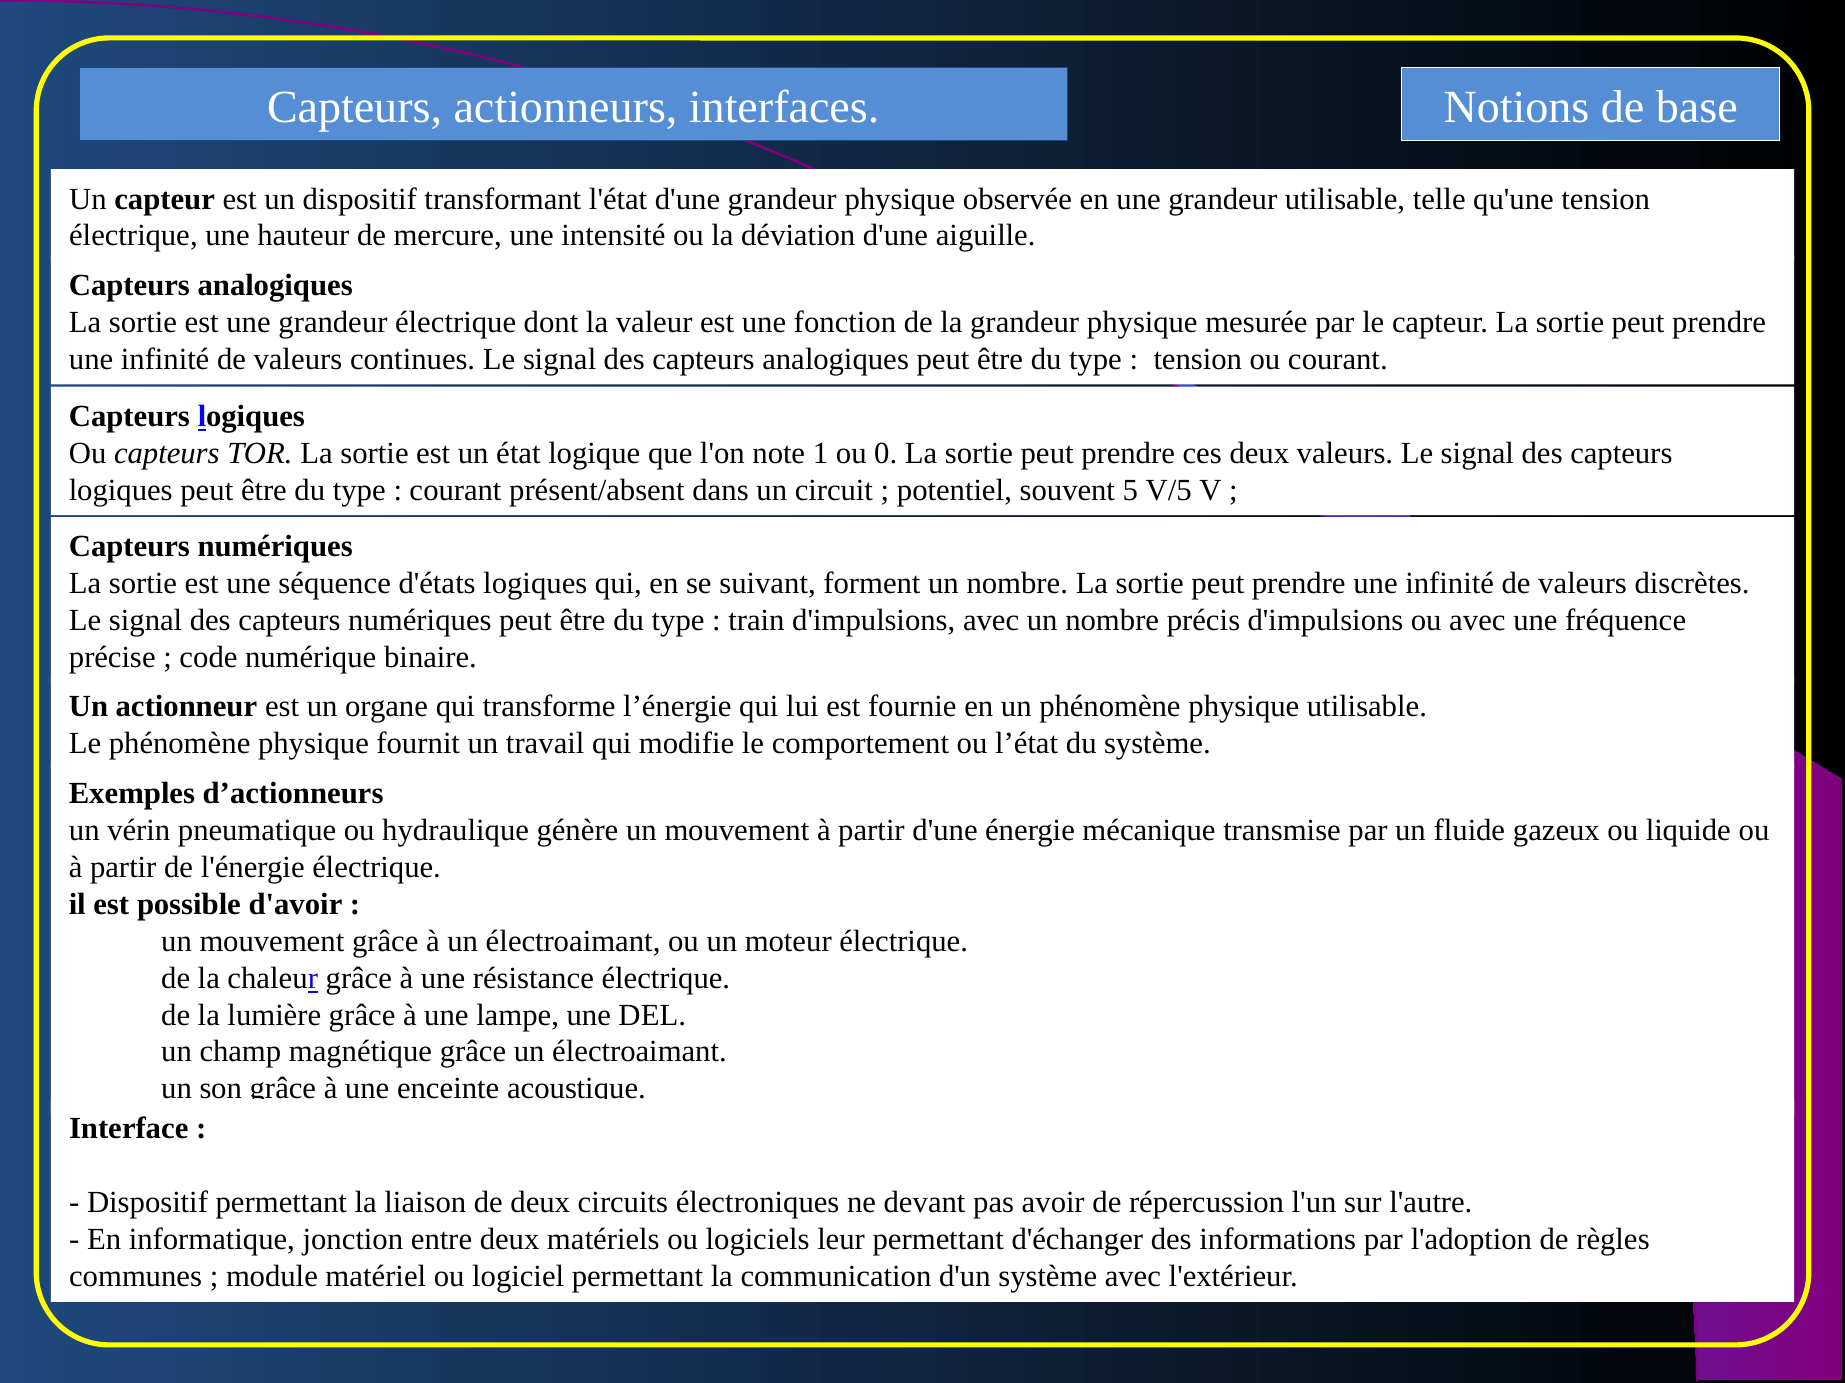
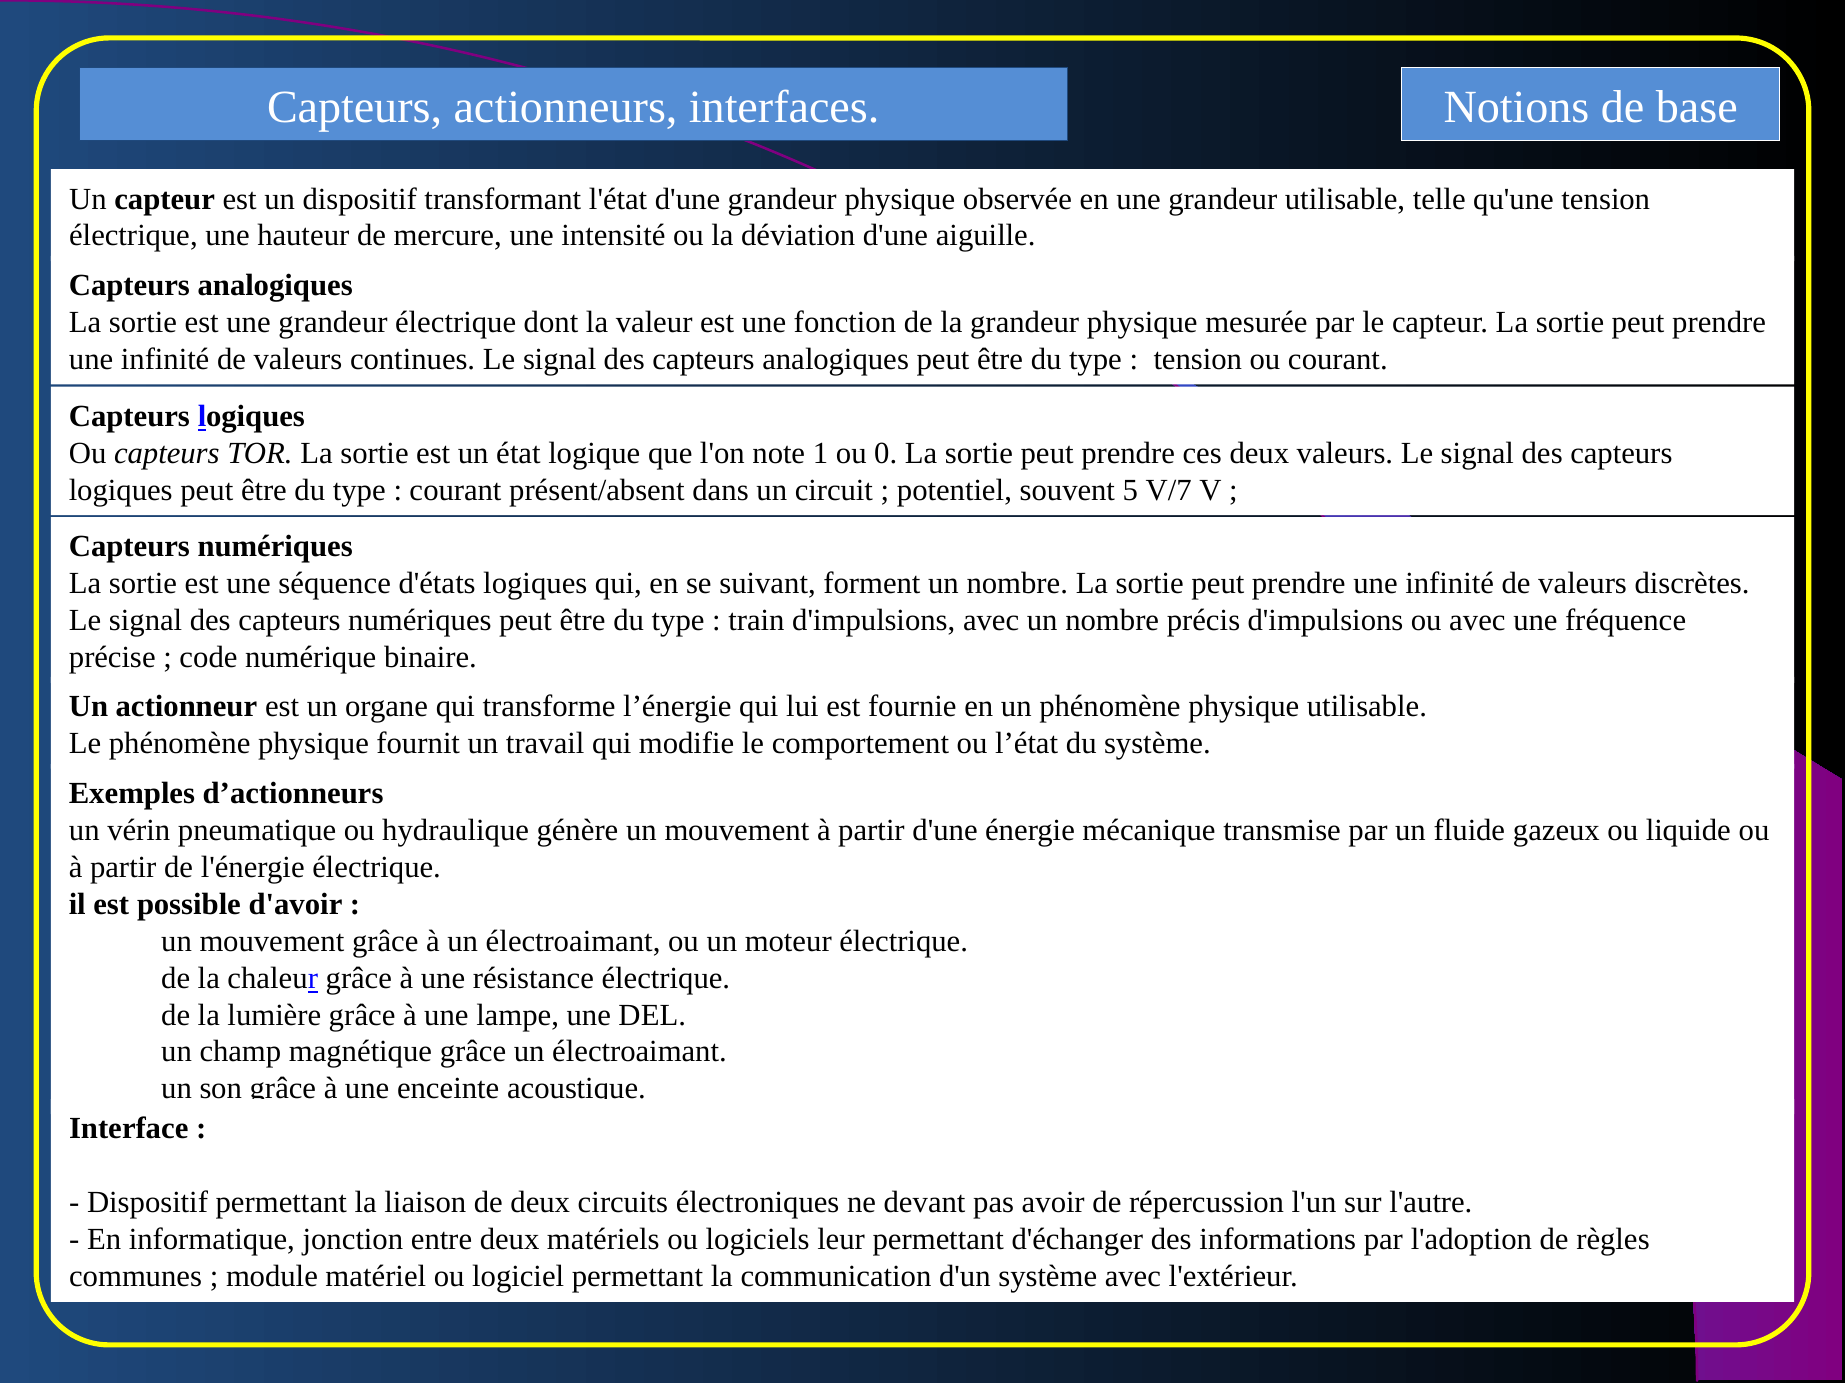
V/5: V/5 -> V/7
